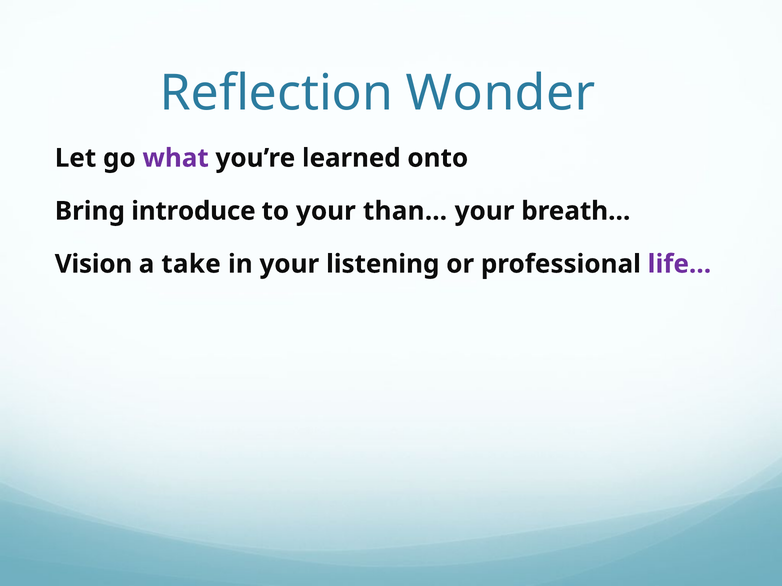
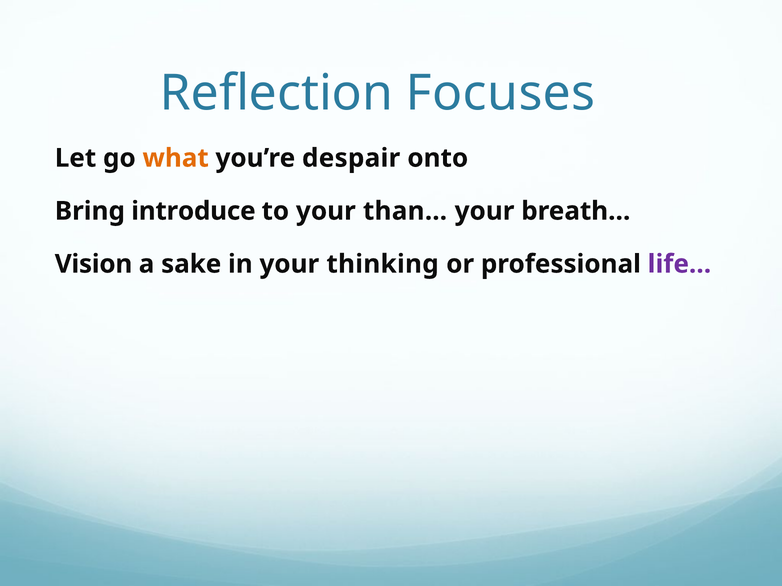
Wonder: Wonder -> Focuses
what colour: purple -> orange
learned: learned -> despair
take: take -> sake
listening: listening -> thinking
